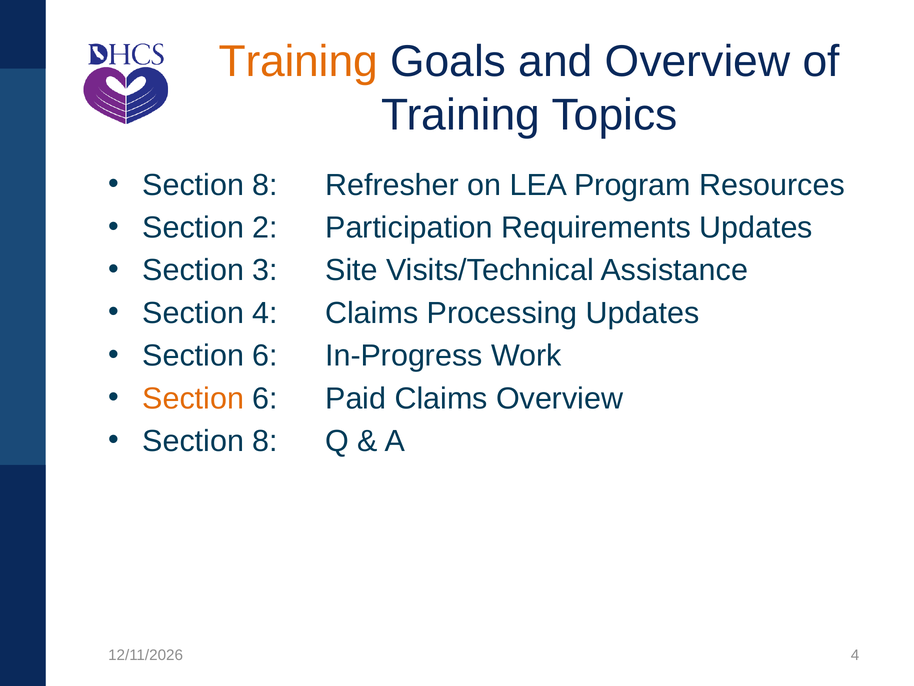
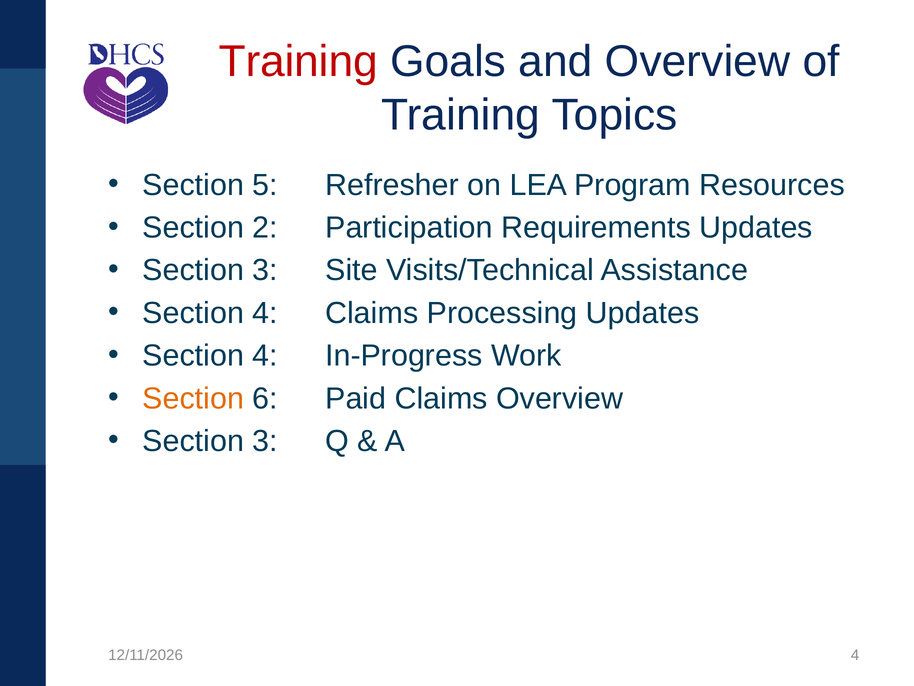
Training at (298, 62) colour: orange -> red
8 at (265, 185): 8 -> 5
6 at (265, 356): 6 -> 4
8 at (265, 441): 8 -> 3
